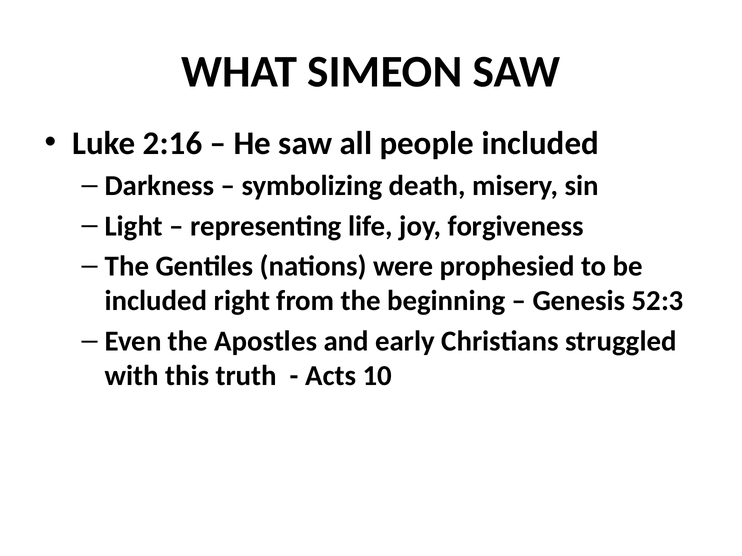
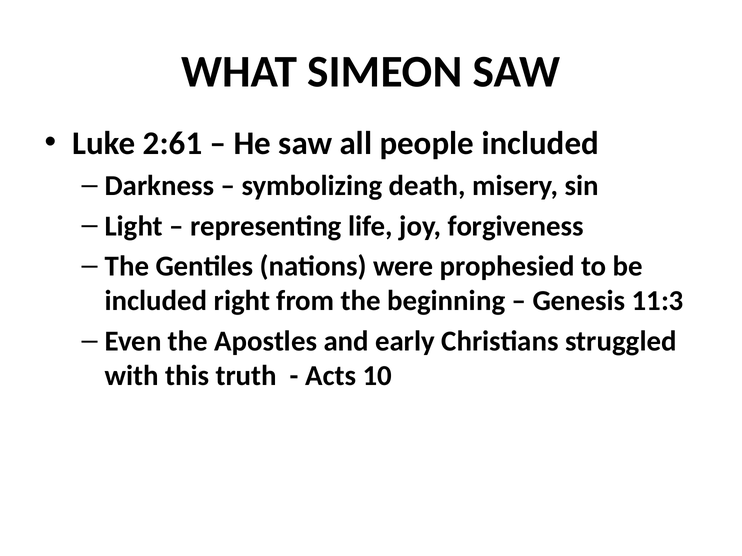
2:16: 2:16 -> 2:61
52:3: 52:3 -> 11:3
